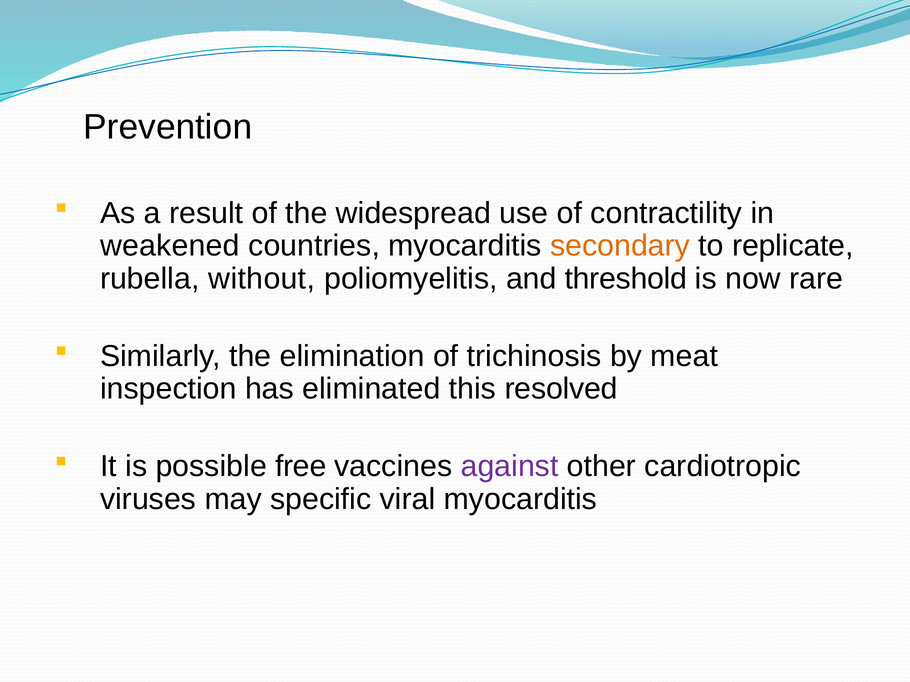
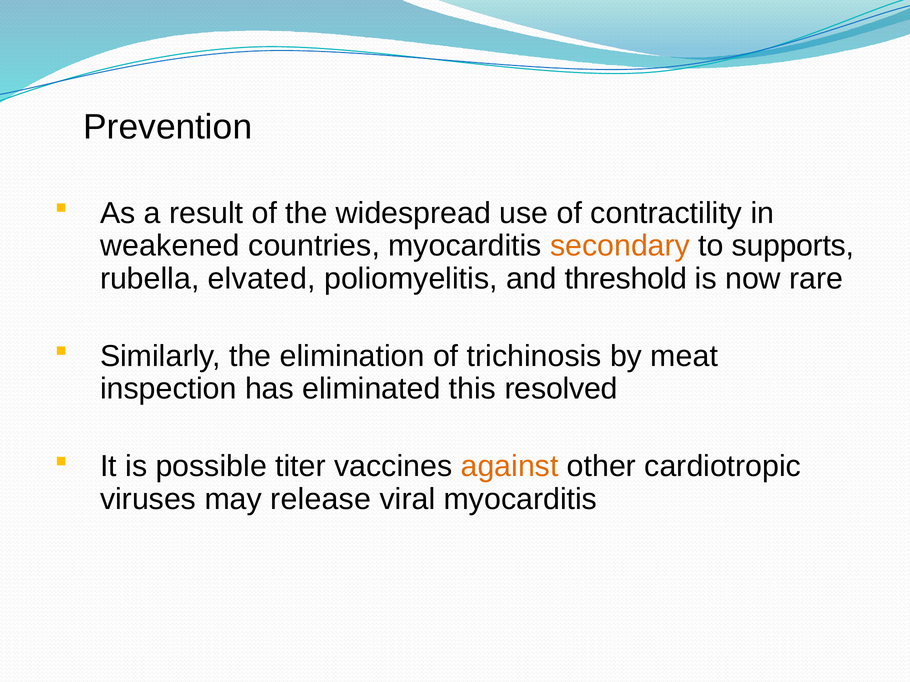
replicate: replicate -> supports
without: without -> elvated
free: free -> titer
against colour: purple -> orange
specific: specific -> release
